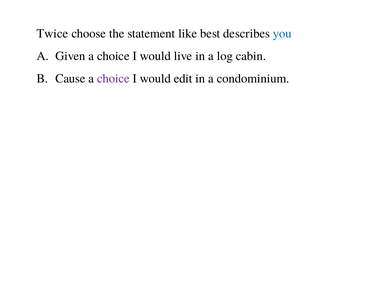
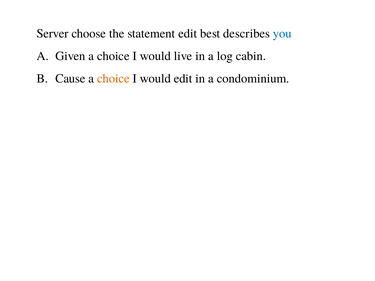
Twice: Twice -> Server
statement like: like -> edit
choice at (113, 79) colour: purple -> orange
